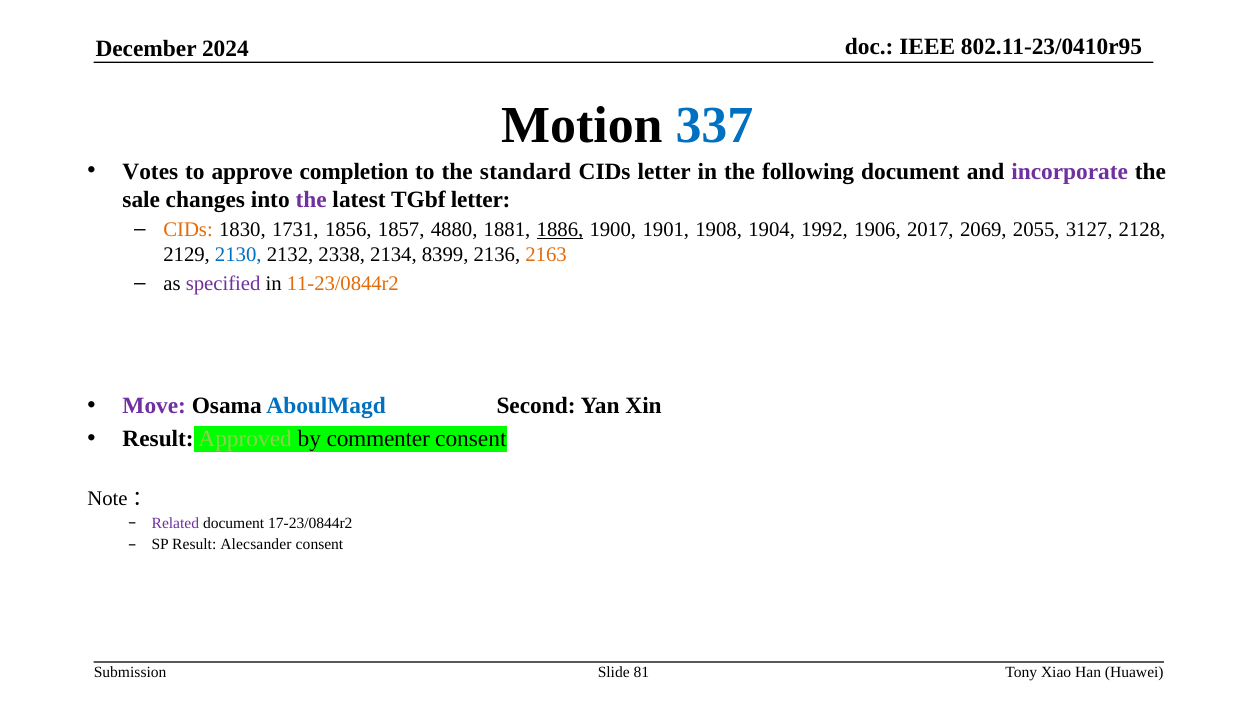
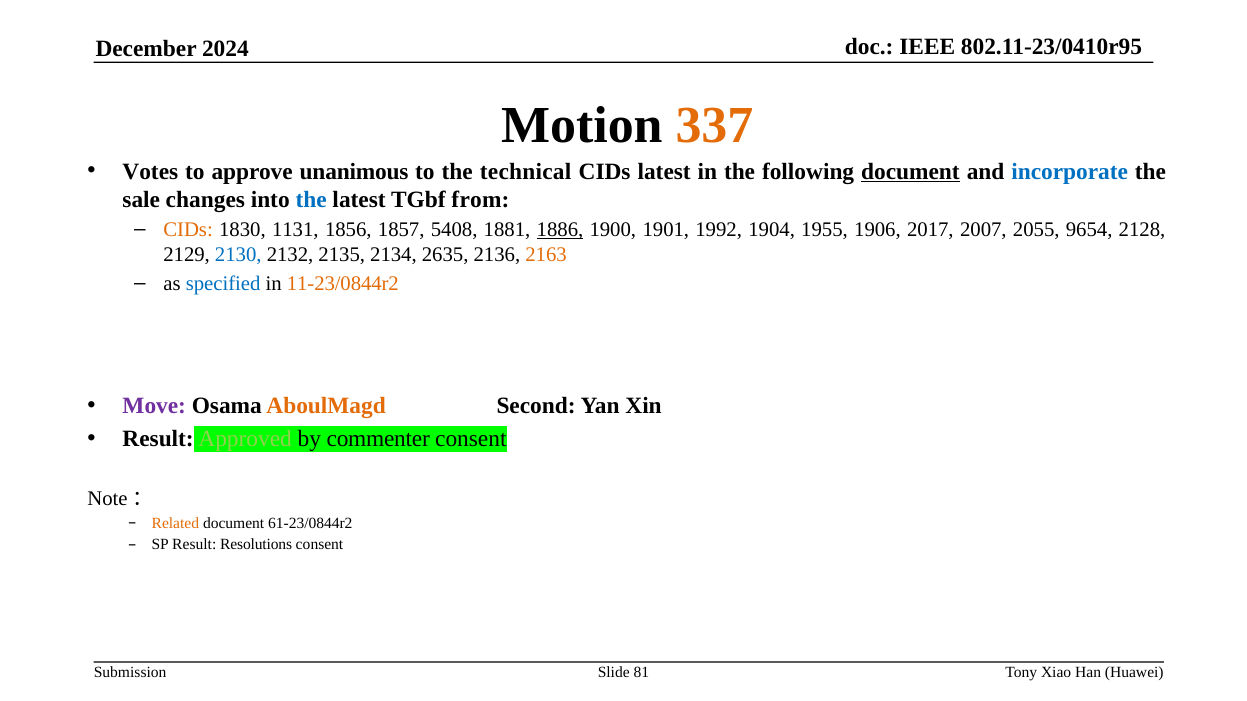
337 colour: blue -> orange
completion: completion -> unanimous
standard: standard -> technical
CIDs letter: letter -> latest
document at (910, 172) underline: none -> present
incorporate colour: purple -> blue
the at (311, 200) colour: purple -> blue
TGbf letter: letter -> from
1731: 1731 -> 1131
4880: 4880 -> 5408
1908: 1908 -> 1992
1992: 1992 -> 1955
2069: 2069 -> 2007
3127: 3127 -> 9654
2338: 2338 -> 2135
8399: 8399 -> 2635
specified colour: purple -> blue
AboulMagd colour: blue -> orange
Related colour: purple -> orange
17-23/0844r2: 17-23/0844r2 -> 61-23/0844r2
Alecsander: Alecsander -> Resolutions
